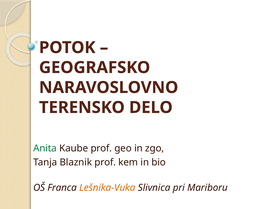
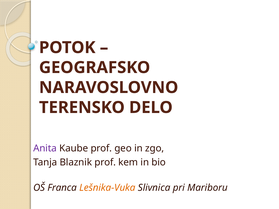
Anita colour: green -> purple
